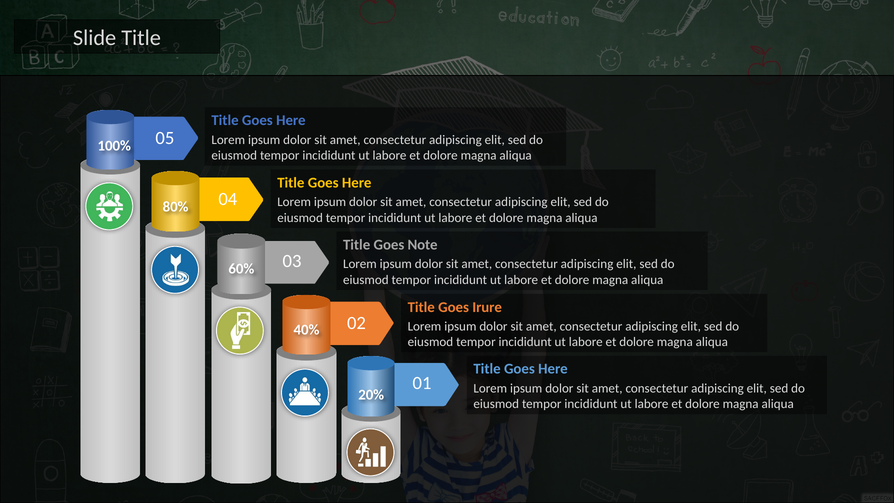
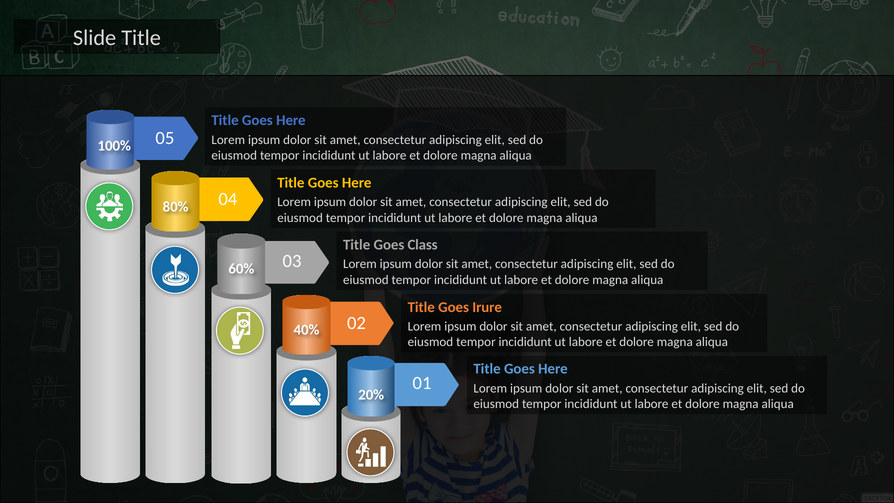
Note: Note -> Class
